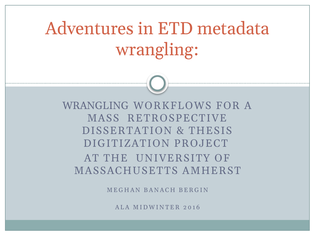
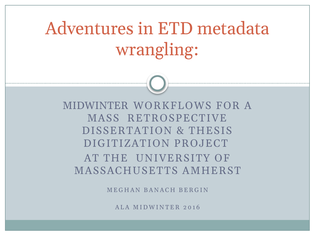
WRANGLING at (95, 106): WRANGLING -> MIDWINTER
